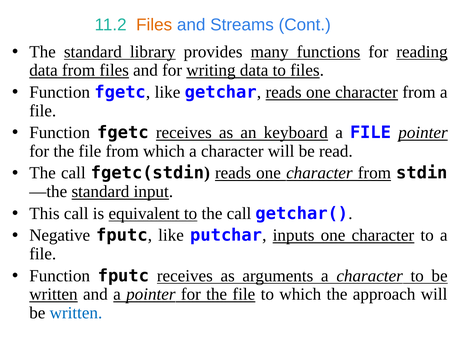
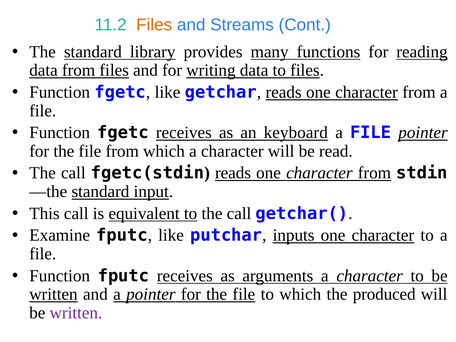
Negative: Negative -> Examine
approach: approach -> produced
written at (76, 313) colour: blue -> purple
